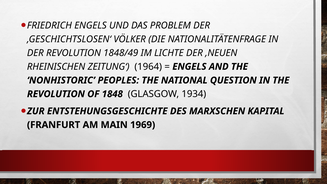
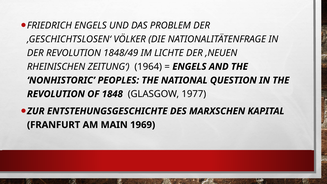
1934: 1934 -> 1977
